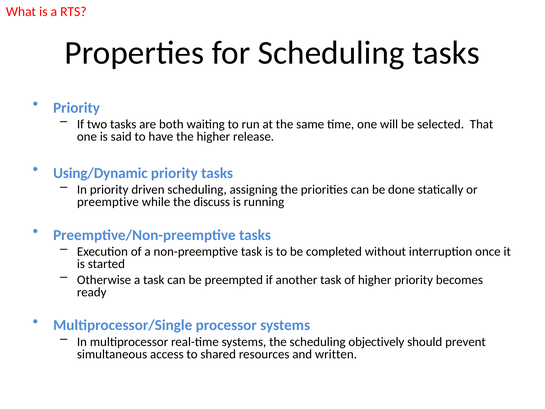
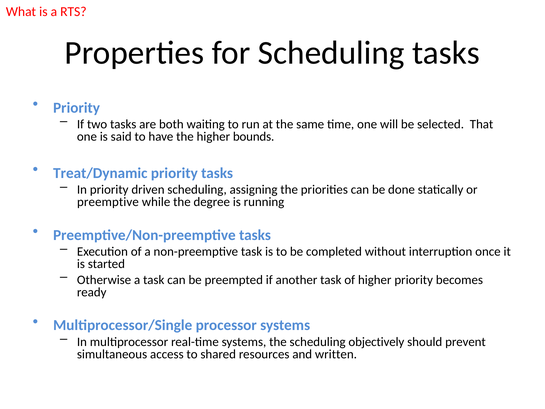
release: release -> bounds
Using/Dynamic: Using/Dynamic -> Treat/Dynamic
discuss: discuss -> degree
